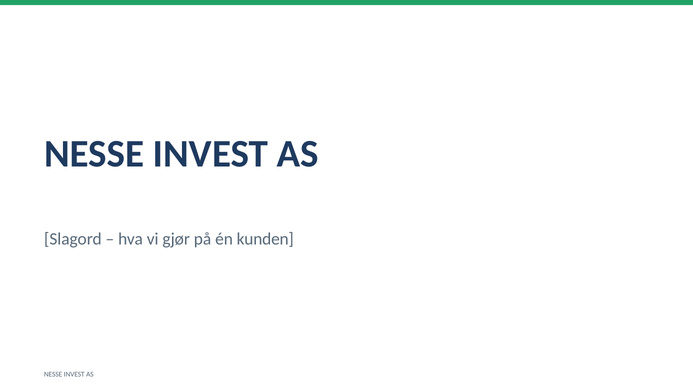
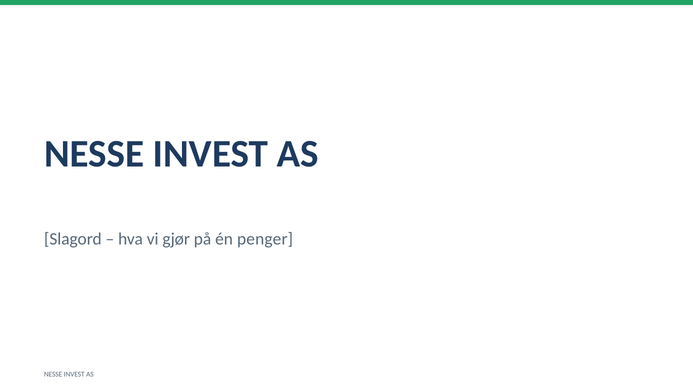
kunden: kunden -> penger
